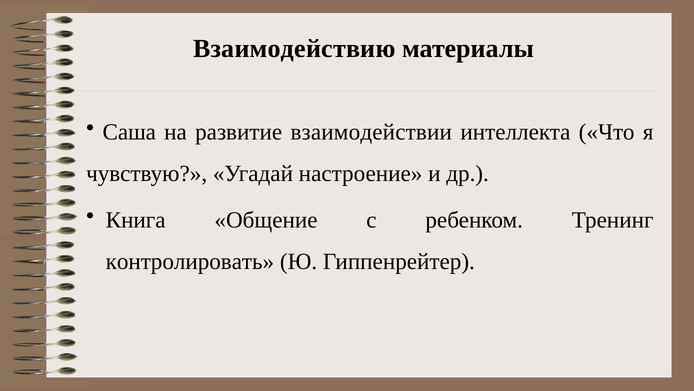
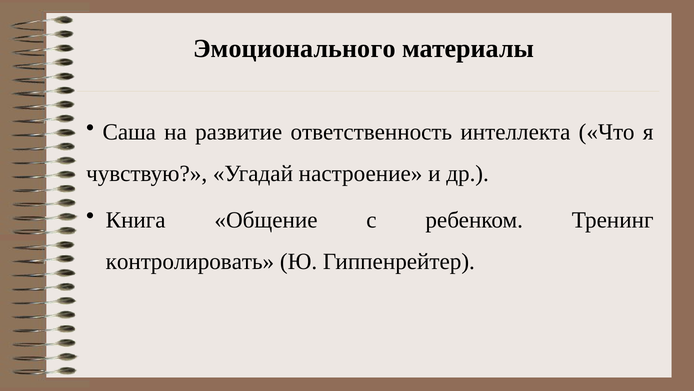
Взаимодействию: Взаимодействию -> Эмоционального
взаимодействии: взаимодействии -> ответственность
